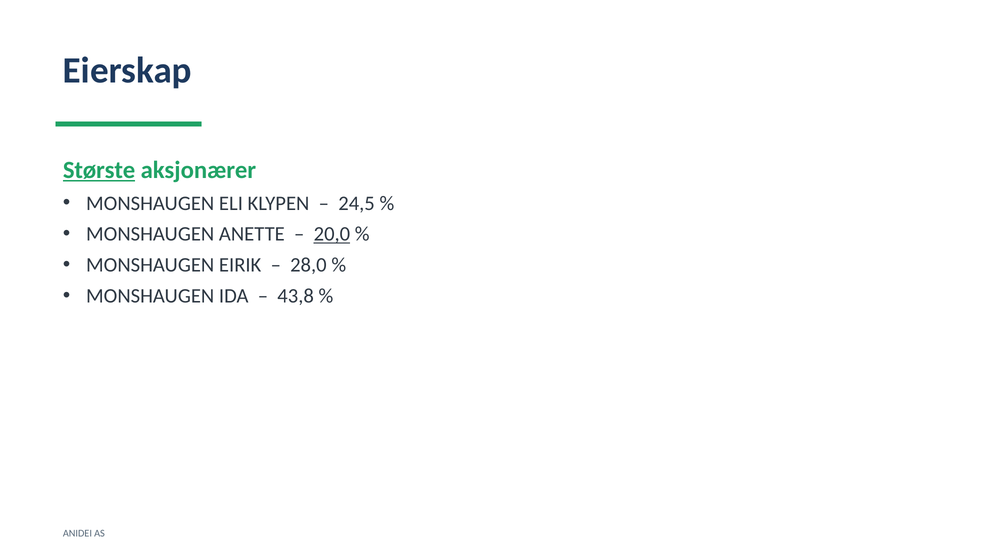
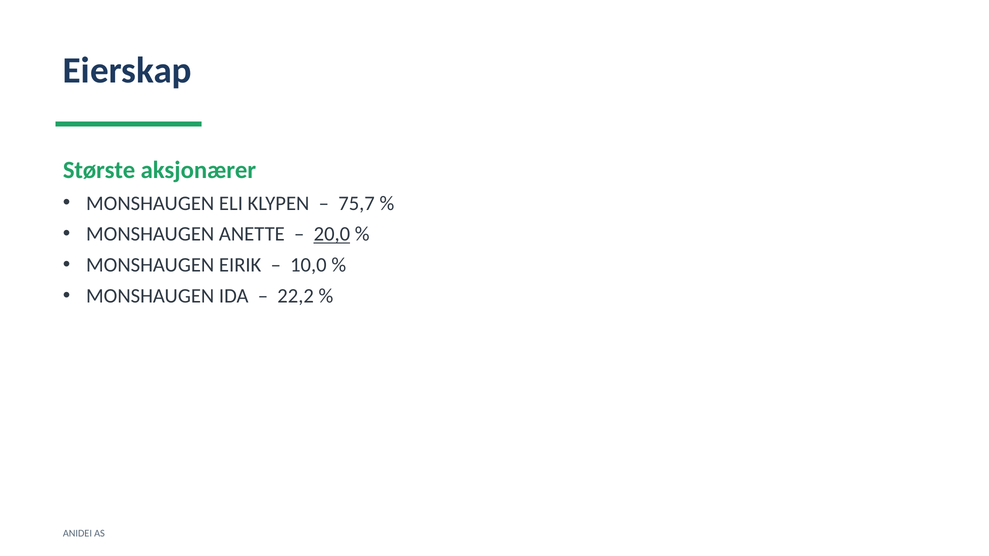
Største underline: present -> none
24,5: 24,5 -> 75,7
28,0: 28,0 -> 10,0
43,8: 43,8 -> 22,2
